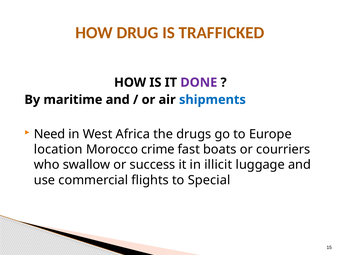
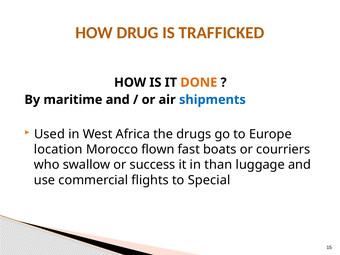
DONE colour: purple -> orange
Need: Need -> Used
crime: crime -> flown
illicit: illicit -> than
